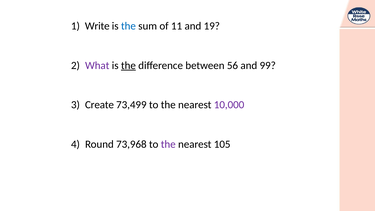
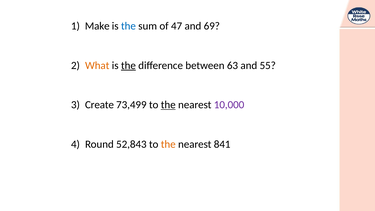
Write: Write -> Make
11: 11 -> 47
19: 19 -> 69
What colour: purple -> orange
56: 56 -> 63
99: 99 -> 55
the at (168, 105) underline: none -> present
73,968: 73,968 -> 52,843
the at (168, 144) colour: purple -> orange
105: 105 -> 841
